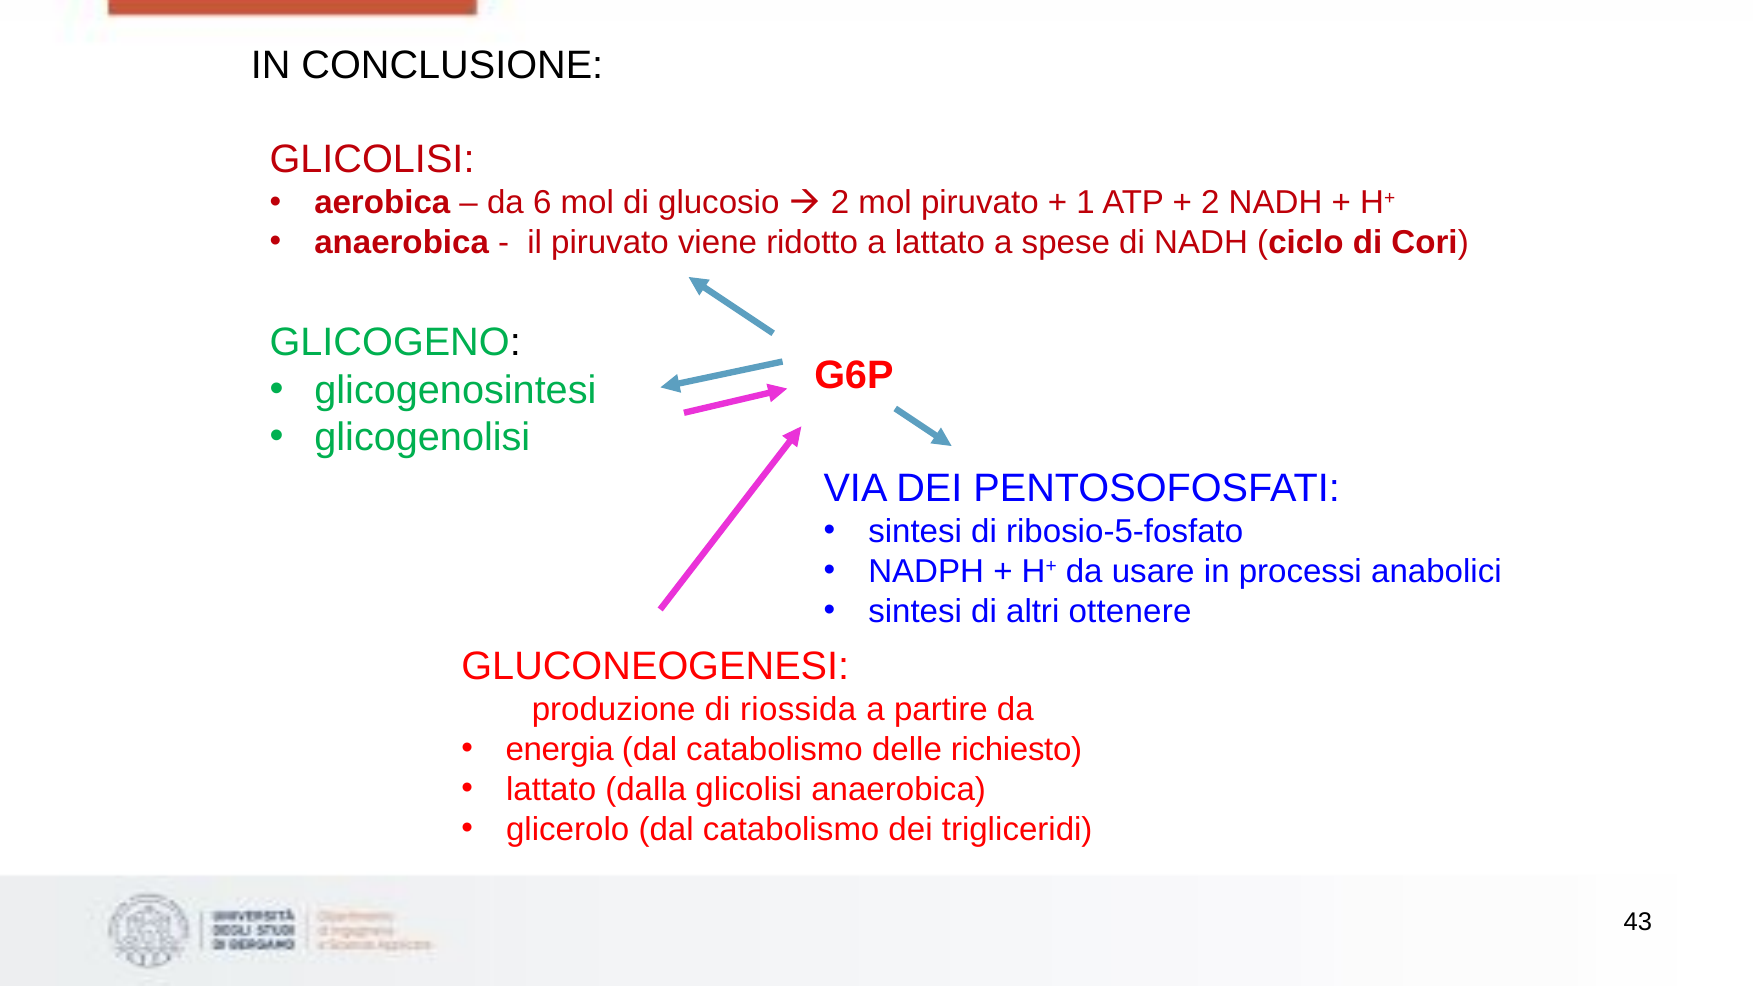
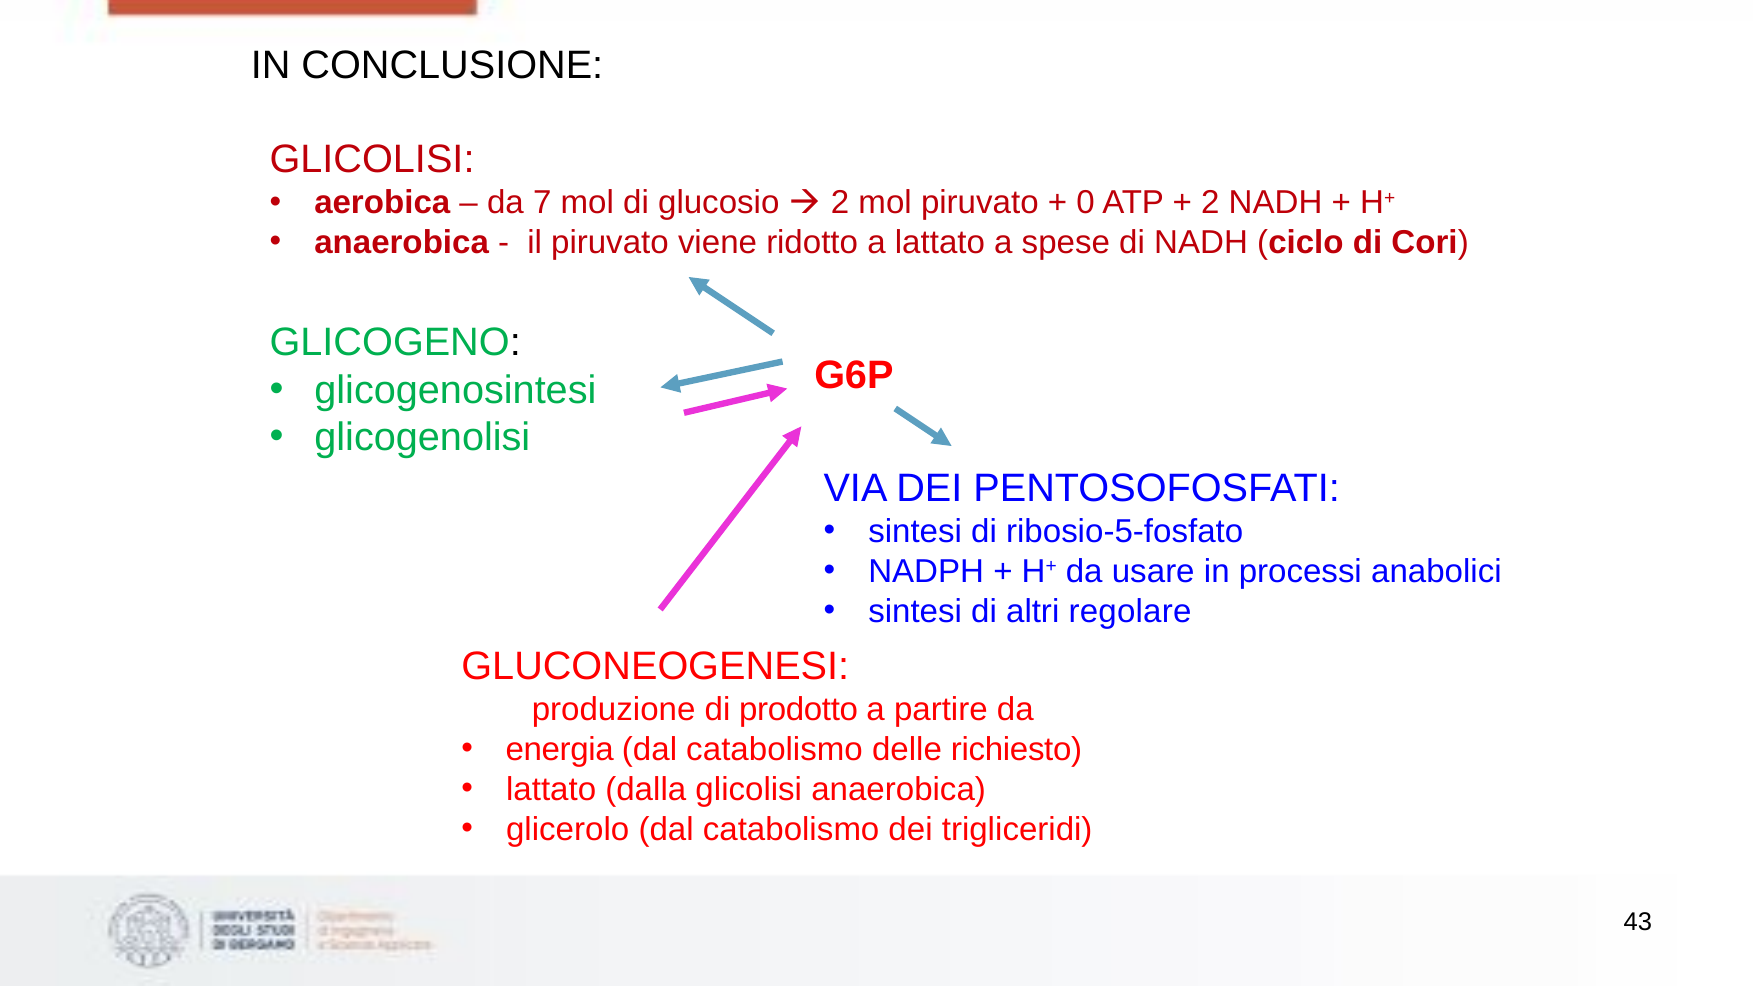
6: 6 -> 7
1: 1 -> 0
ottenere: ottenere -> regolare
riossida: riossida -> prodotto
